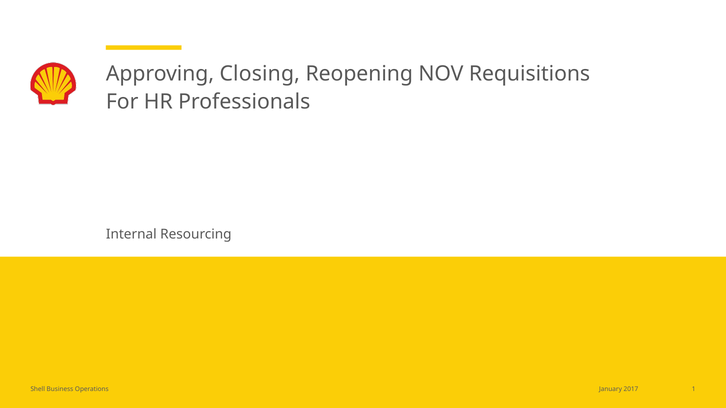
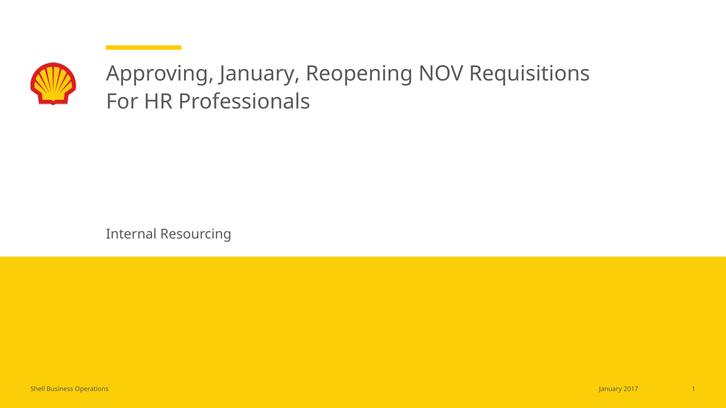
Approving Closing: Closing -> January
